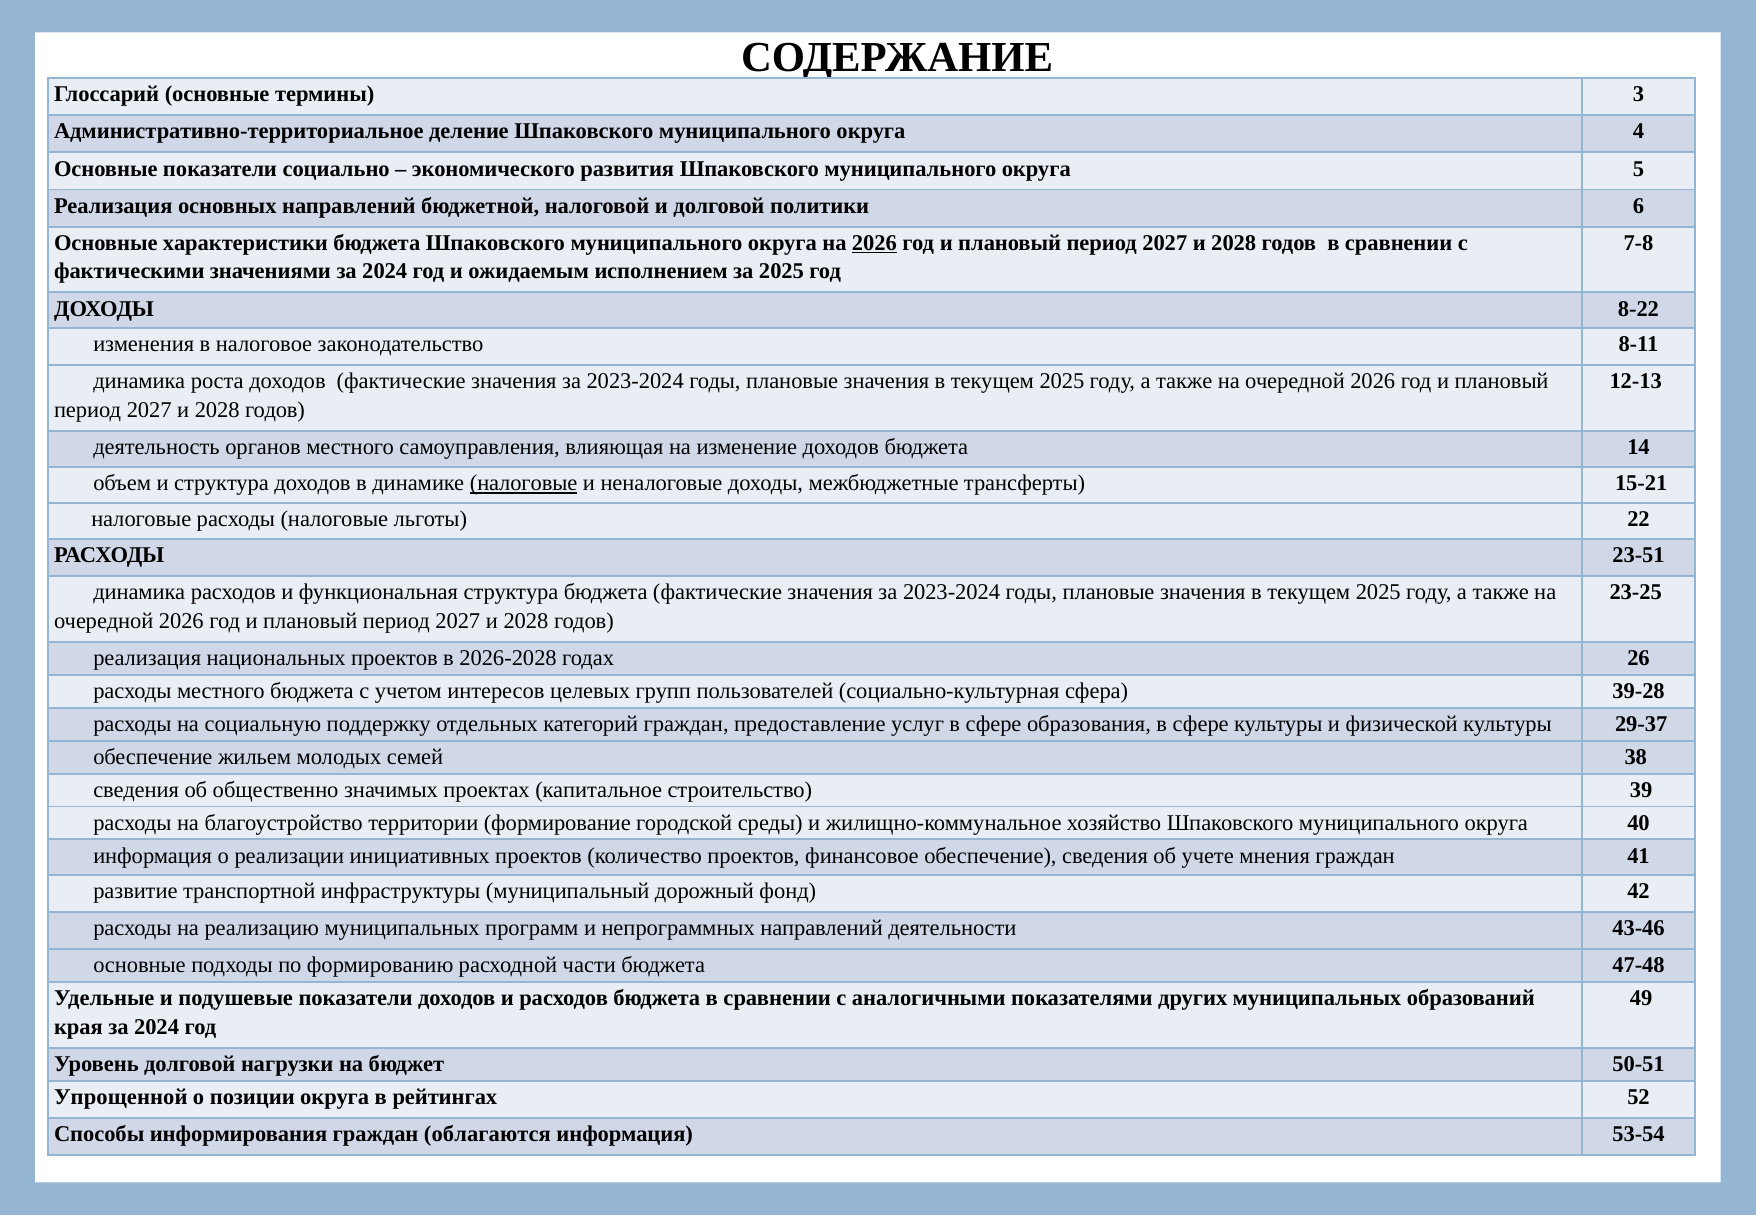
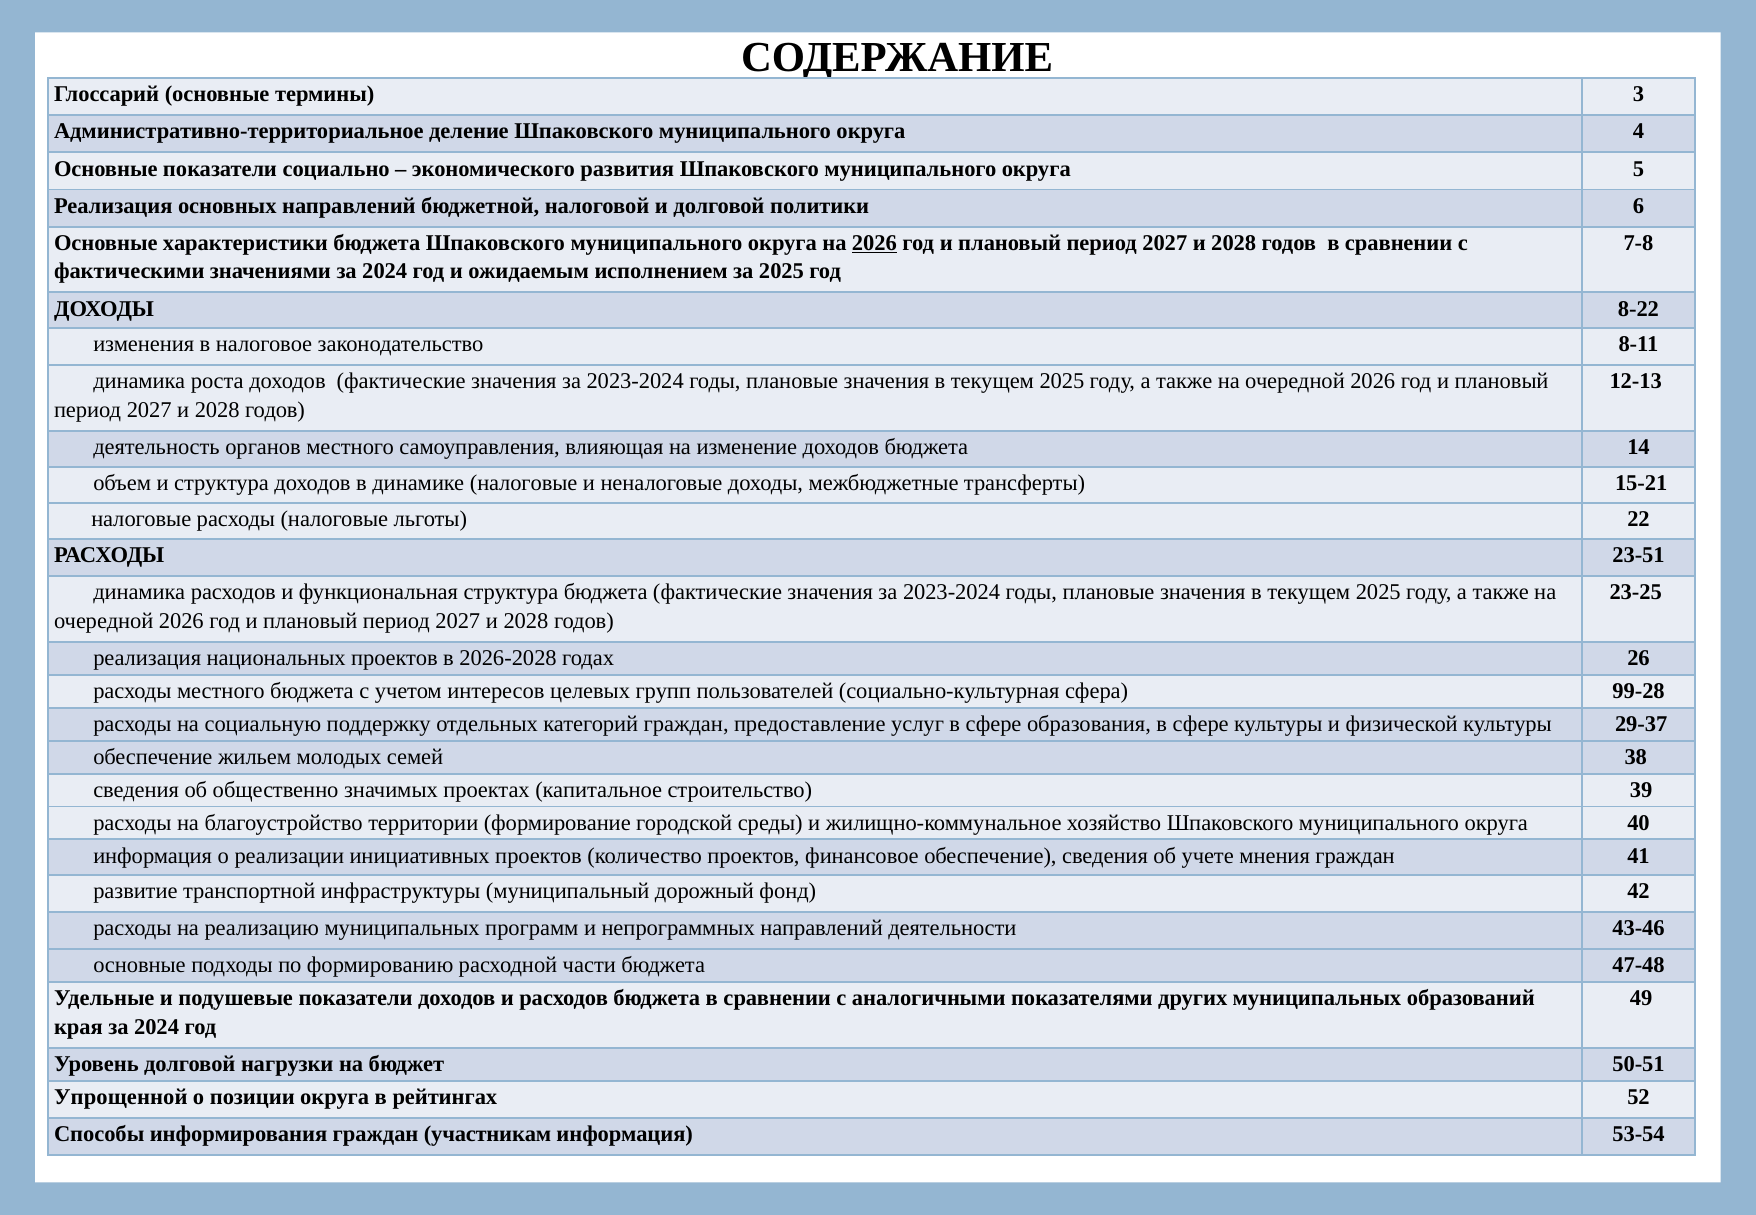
налоговые at (524, 484) underline: present -> none
39-28: 39-28 -> 99-28
облагаются: облагаются -> участникам
